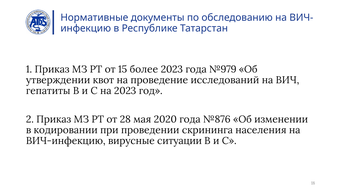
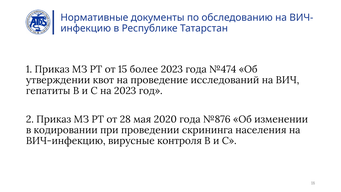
№979: №979 -> №474
ситуации: ситуации -> контроля
